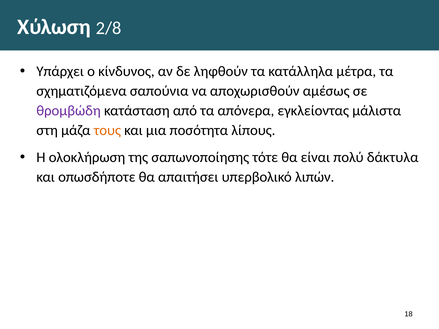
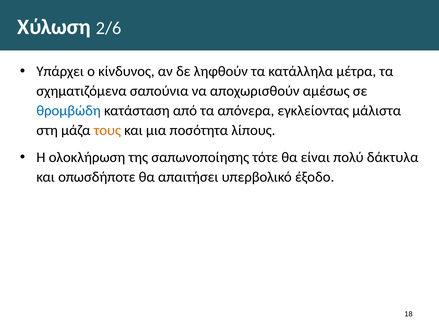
2/8: 2/8 -> 2/6
θρομβώδη colour: purple -> blue
λιπών: λιπών -> έξοδο
